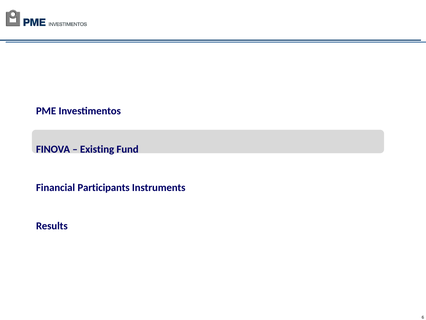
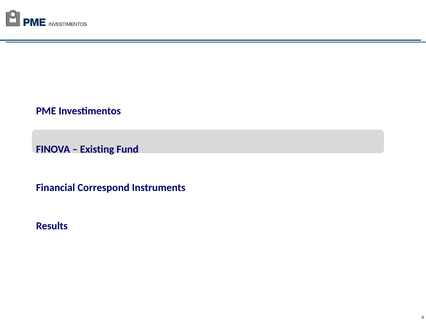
Participants: Participants -> Correspond
